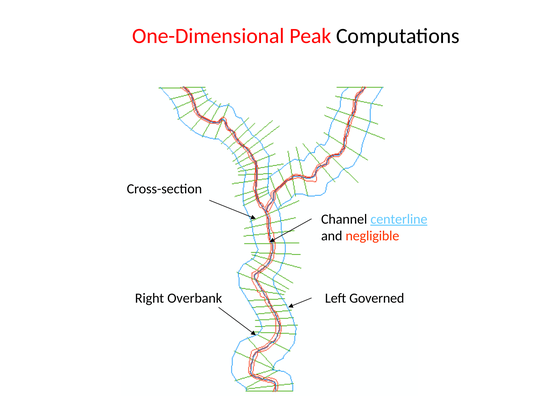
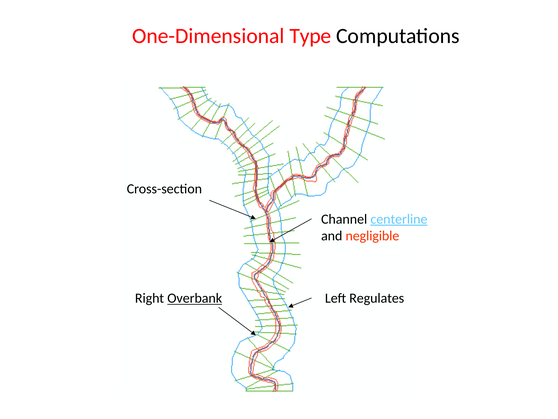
Peak: Peak -> Type
Overbank underline: none -> present
Governed: Governed -> Regulates
